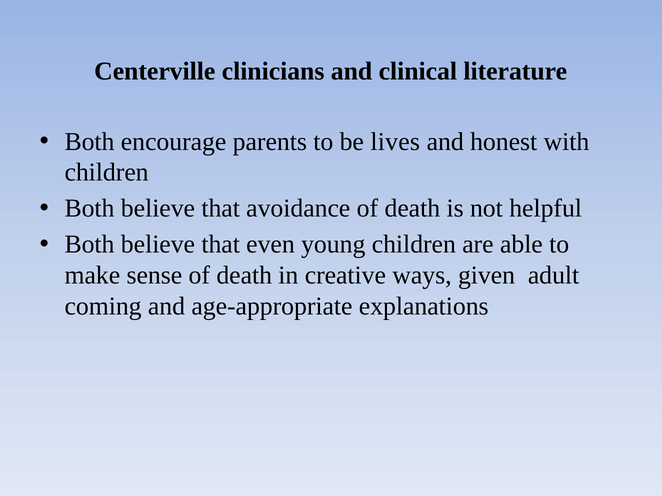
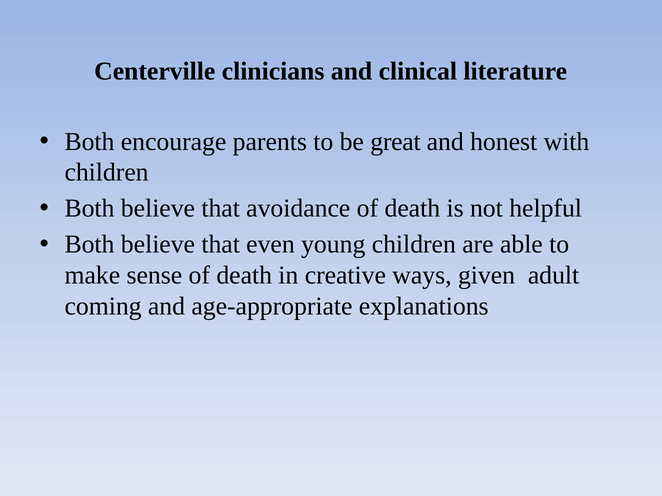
lives: lives -> great
